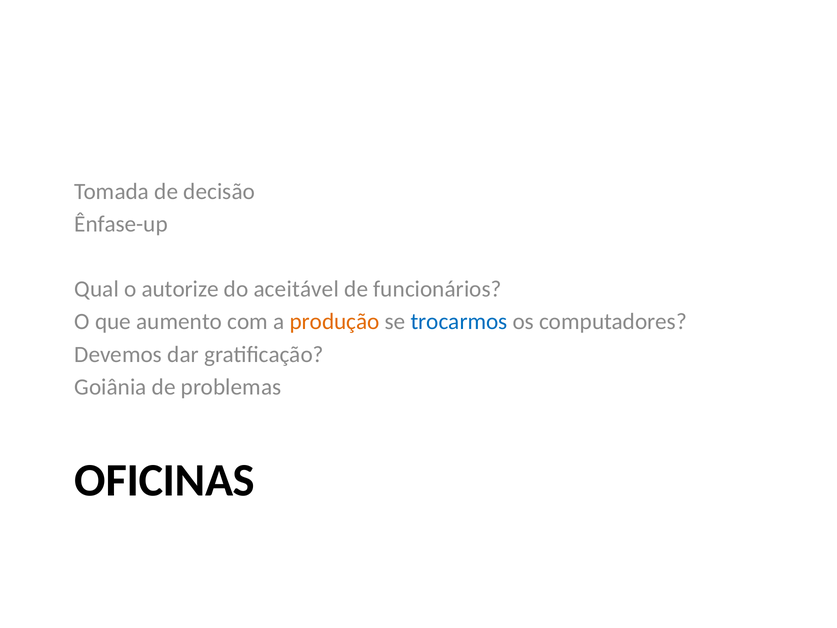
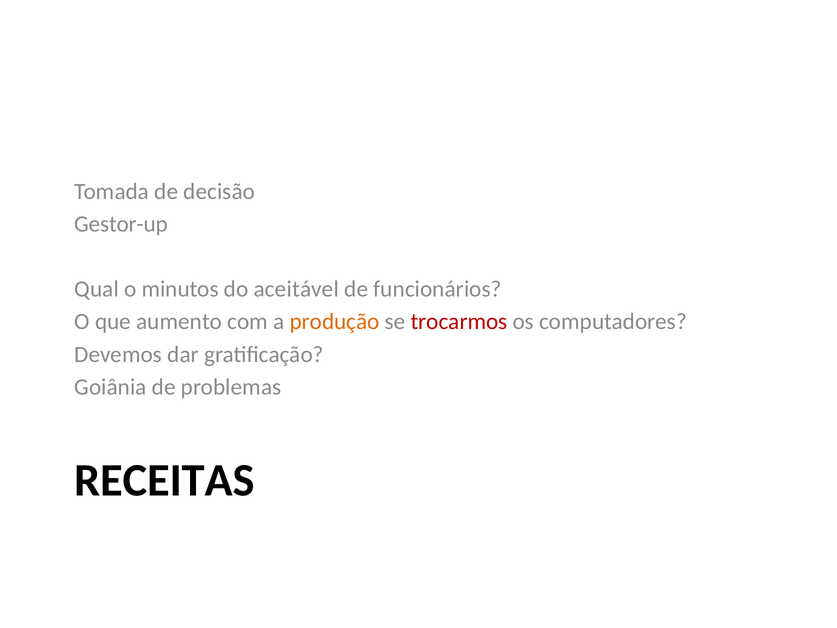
Ênfase-up: Ênfase-up -> Gestor-up
autorize: autorize -> minutos
trocarmos colour: blue -> red
OFICINAS: OFICINAS -> RECEITAS
